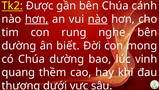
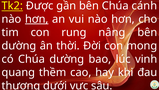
nào at (98, 19) underline: present -> none
nghe: nghe -> nâng
biết: biết -> thời
